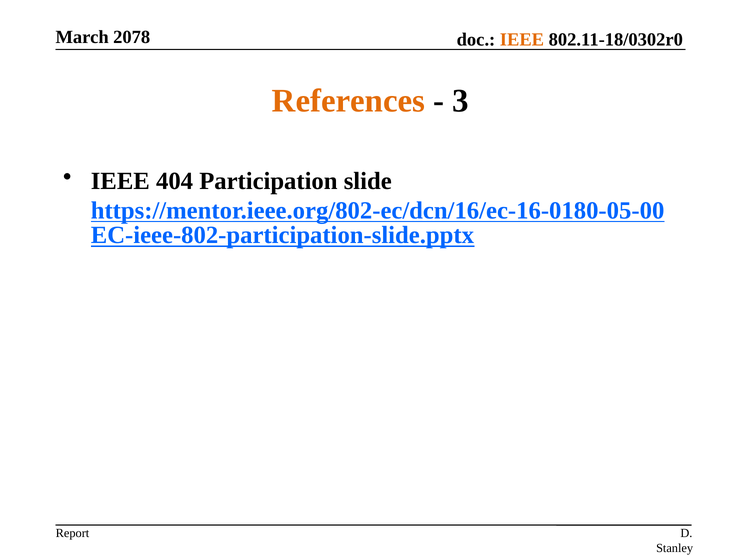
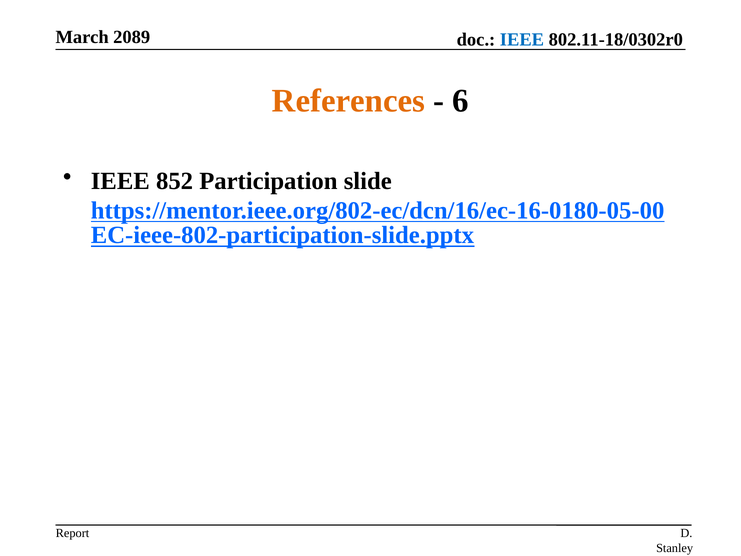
2078: 2078 -> 2089
IEEE at (522, 40) colour: orange -> blue
3: 3 -> 6
404: 404 -> 852
